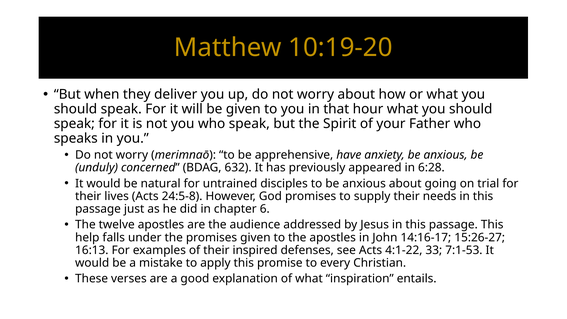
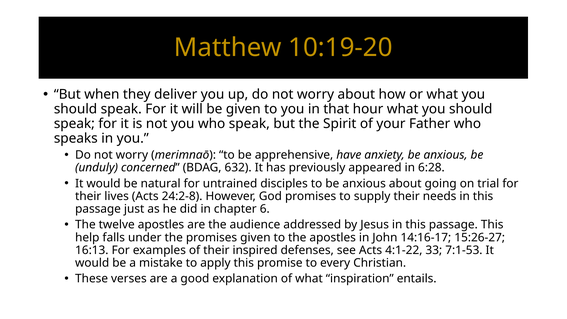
24:5-8: 24:5-8 -> 24:2-8
